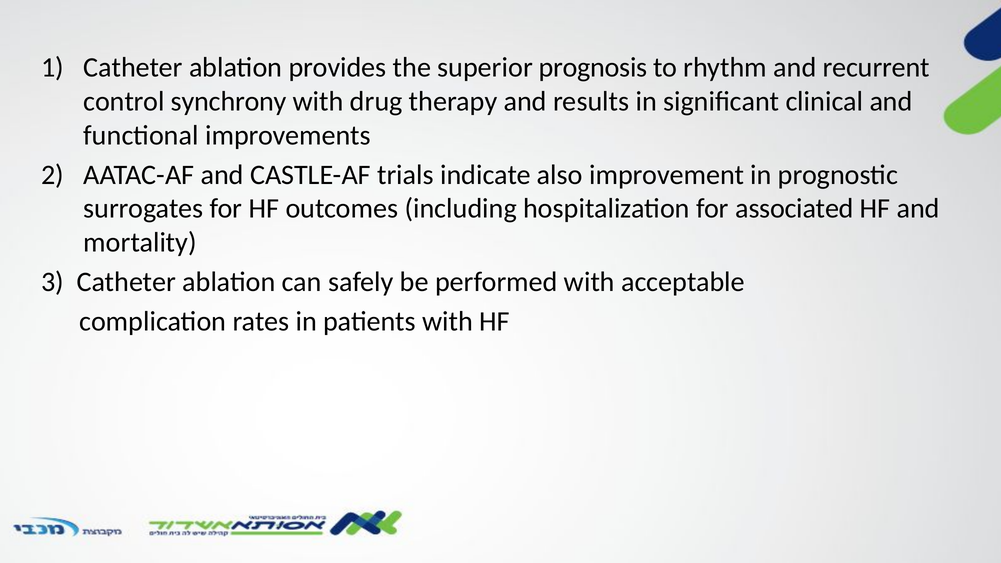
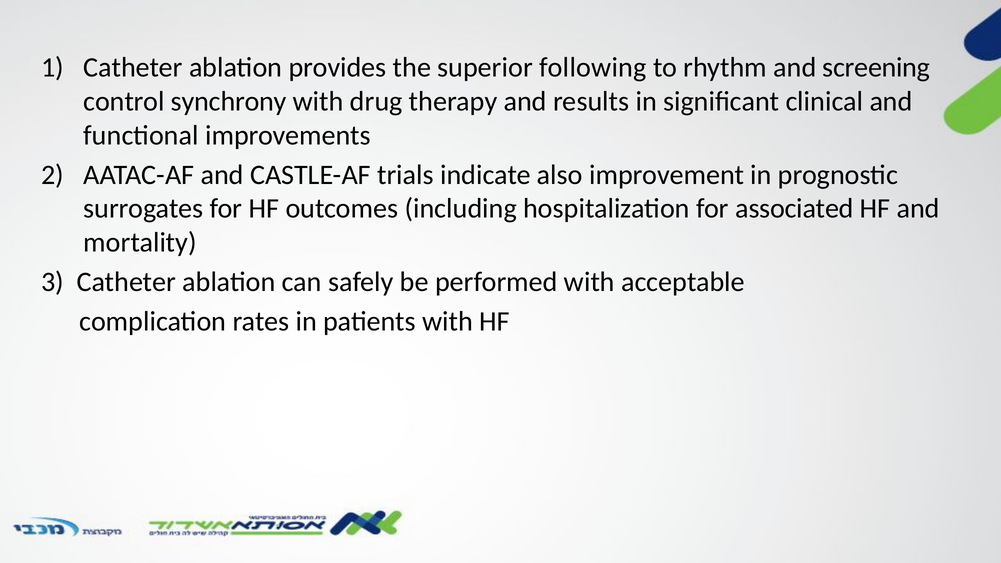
prognosis: prognosis -> following
recurrent: recurrent -> screening
